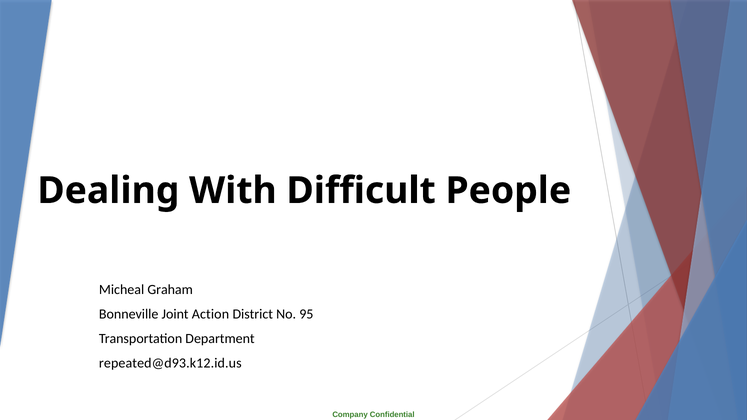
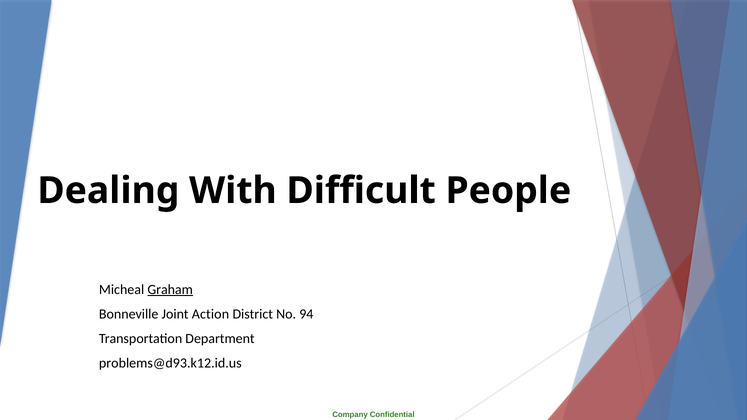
Graham underline: none -> present
95: 95 -> 94
repeated@d93.k12.id.us: repeated@d93.k12.id.us -> problems@d93.k12.id.us
